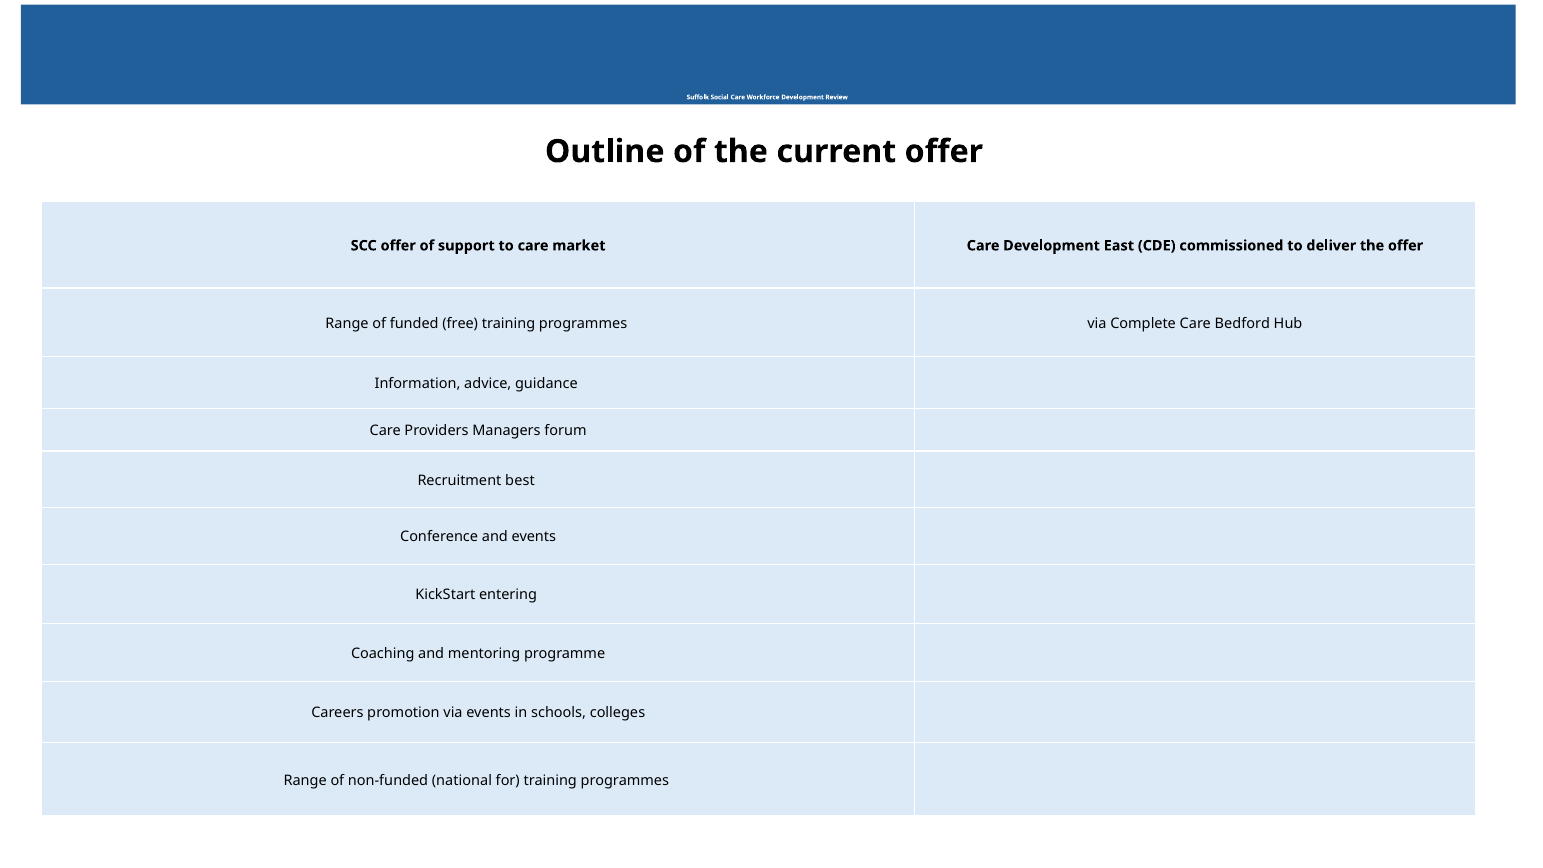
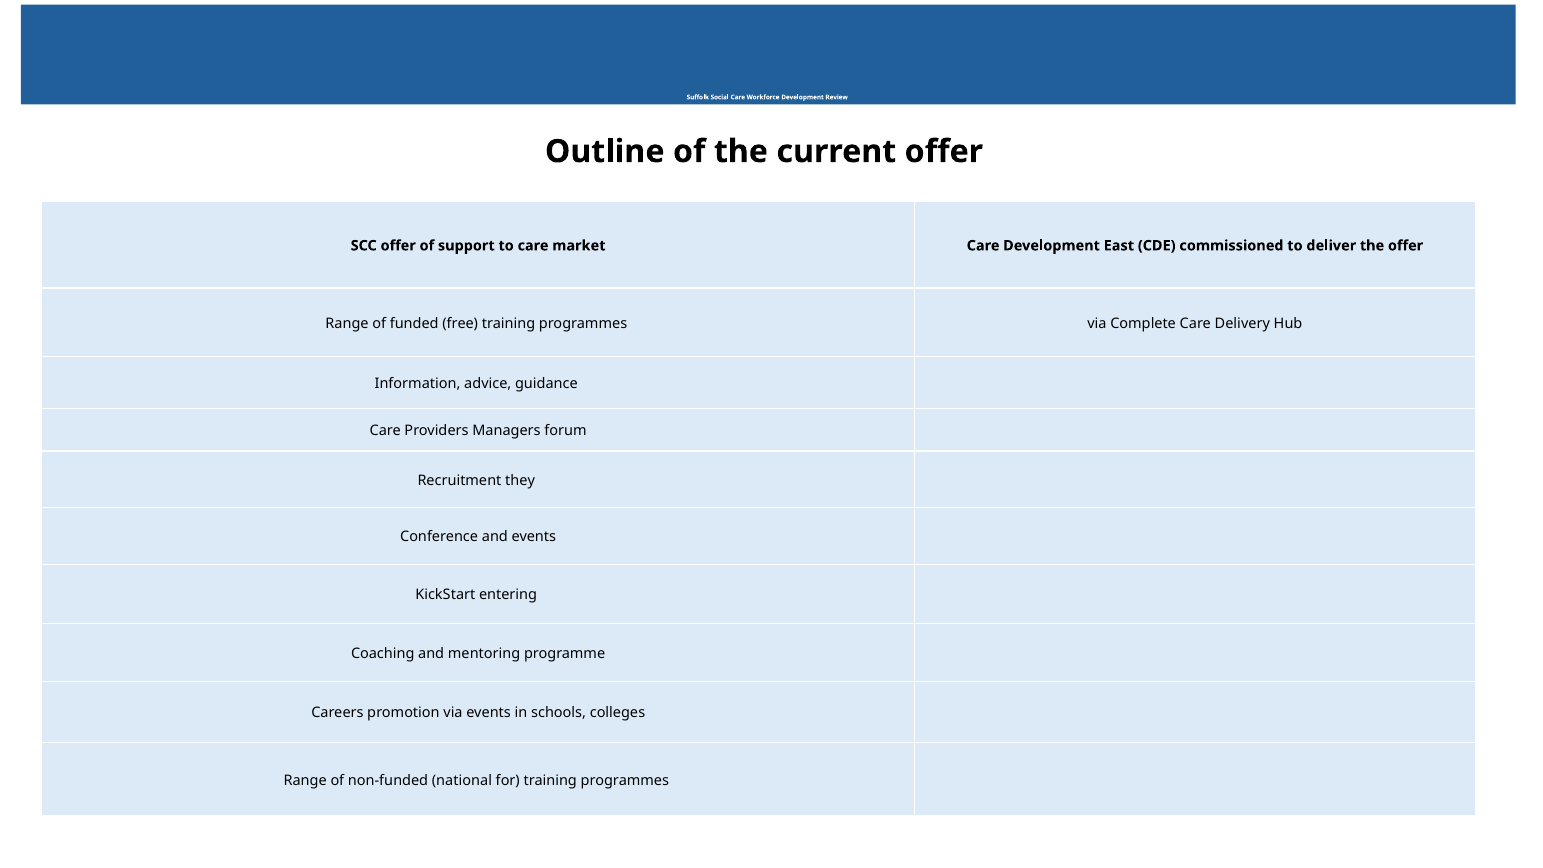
Bedford: Bedford -> Delivery
best: best -> they
